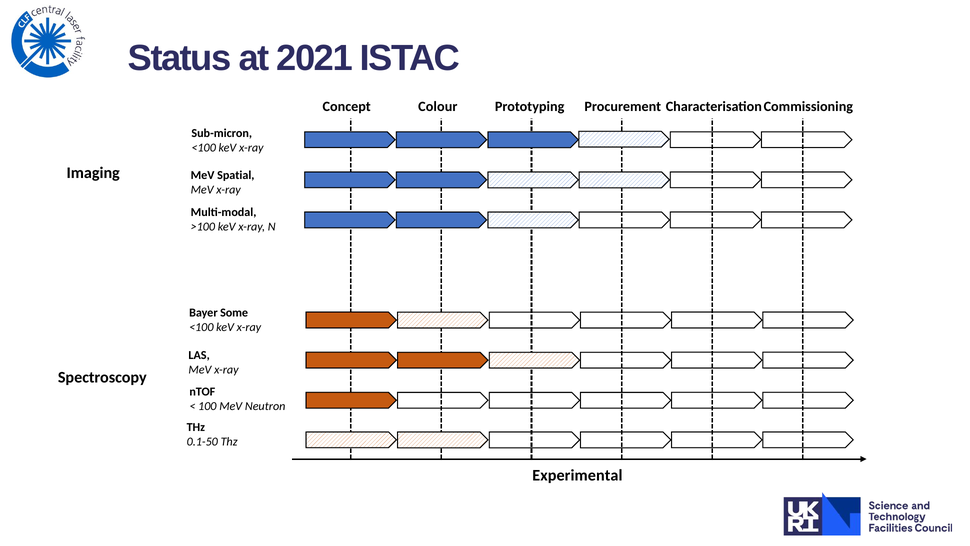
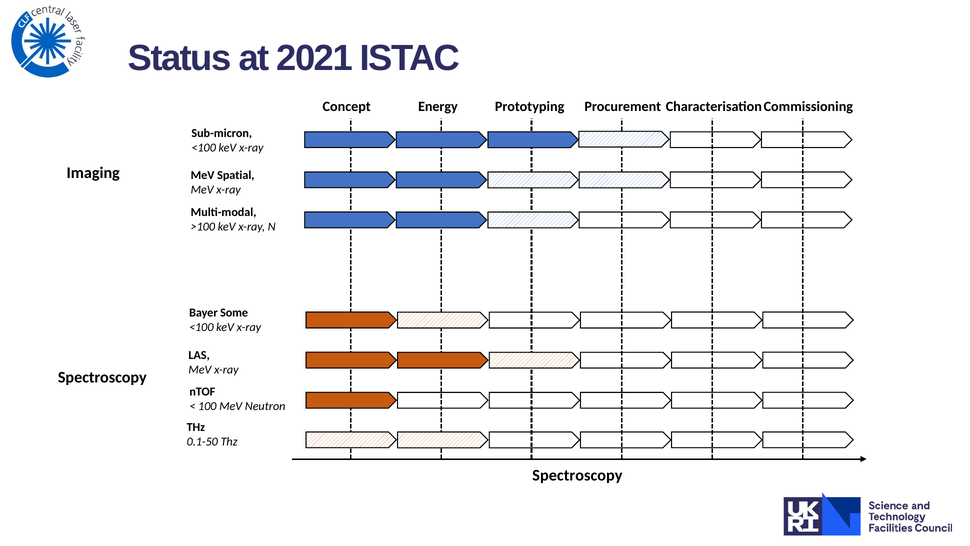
Colour: Colour -> Energy
Experimental at (577, 475): Experimental -> Spectroscopy
